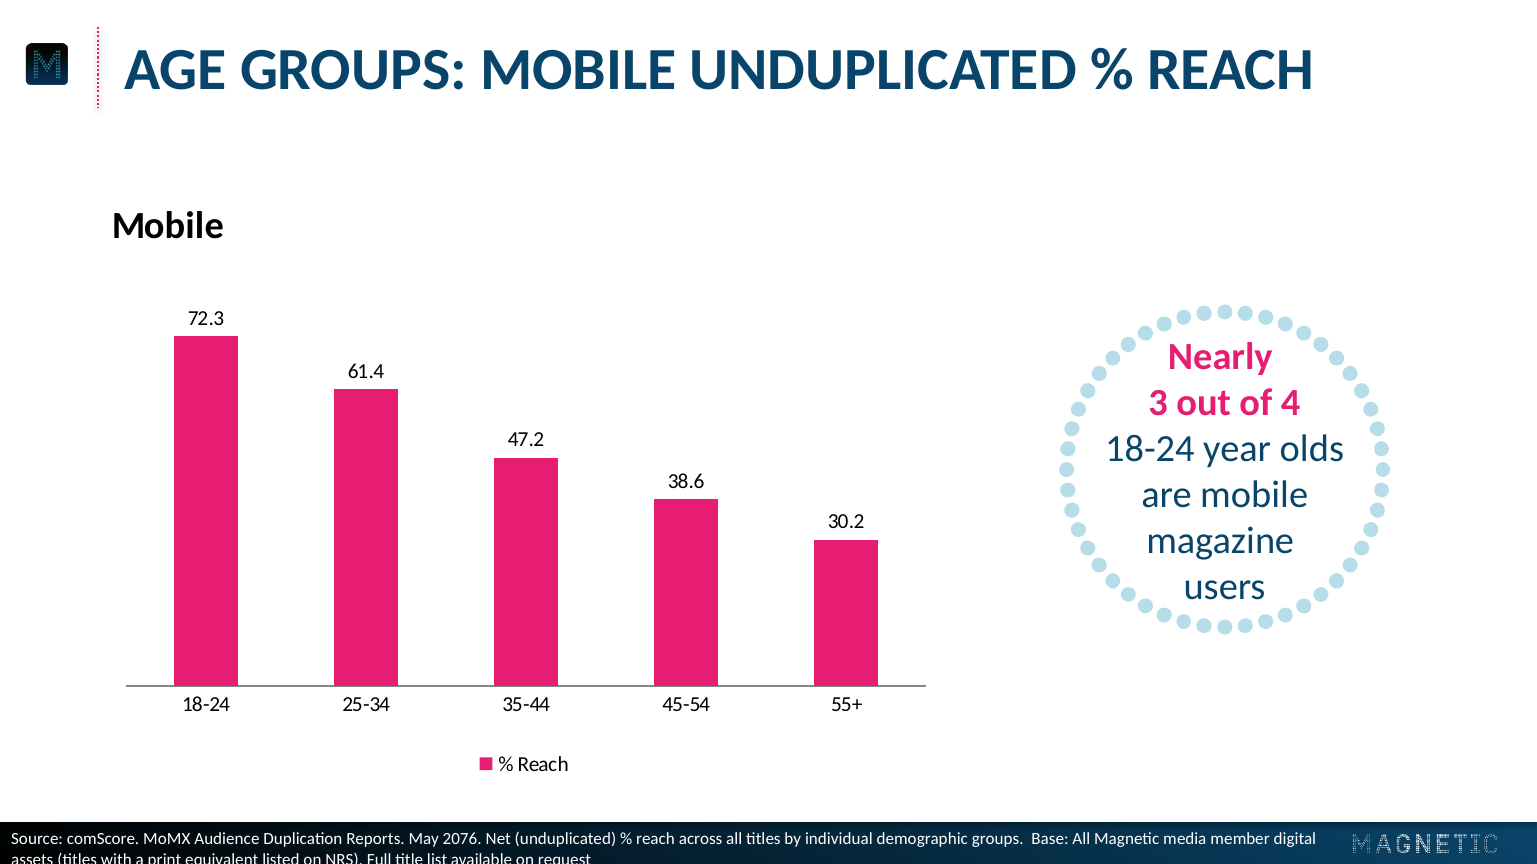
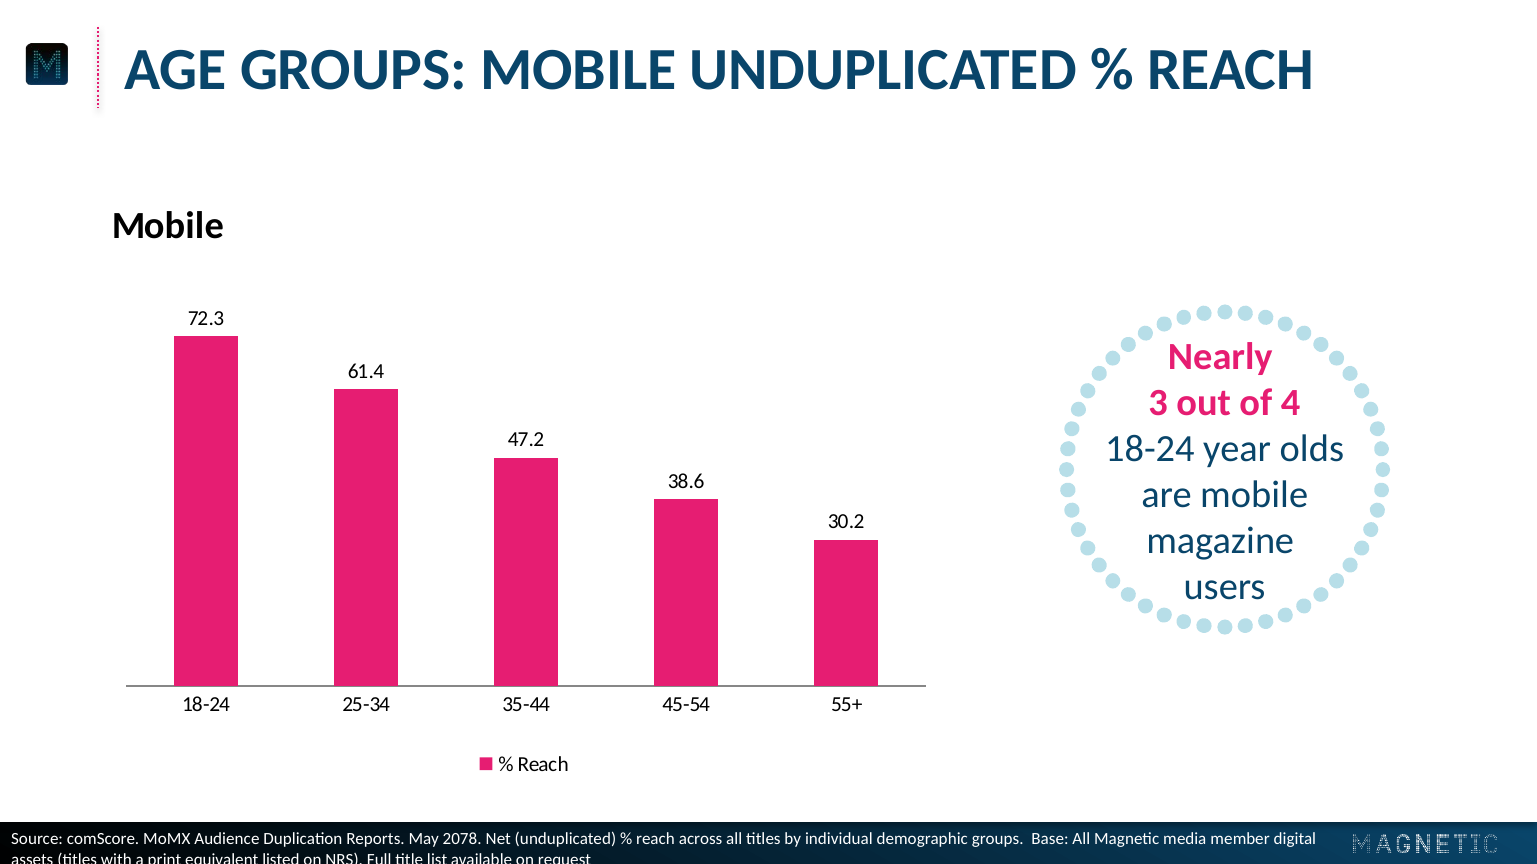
2076: 2076 -> 2078
